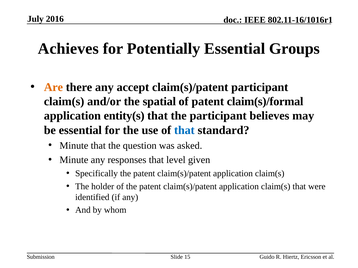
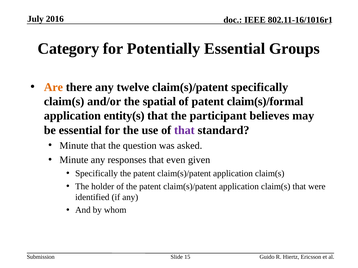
Achieves: Achieves -> Category
accept: accept -> twelve
claim(s)/patent participant: participant -> specifically
that at (184, 130) colour: blue -> purple
level: level -> even
